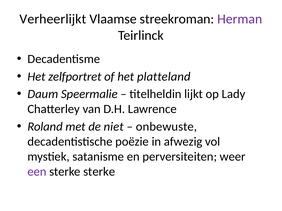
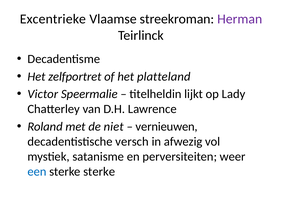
Verheerlijkt: Verheerlijkt -> Excentrieke
Daum: Daum -> Victor
onbewuste: onbewuste -> vernieuwen
poëzie: poëzie -> versch
een colour: purple -> blue
